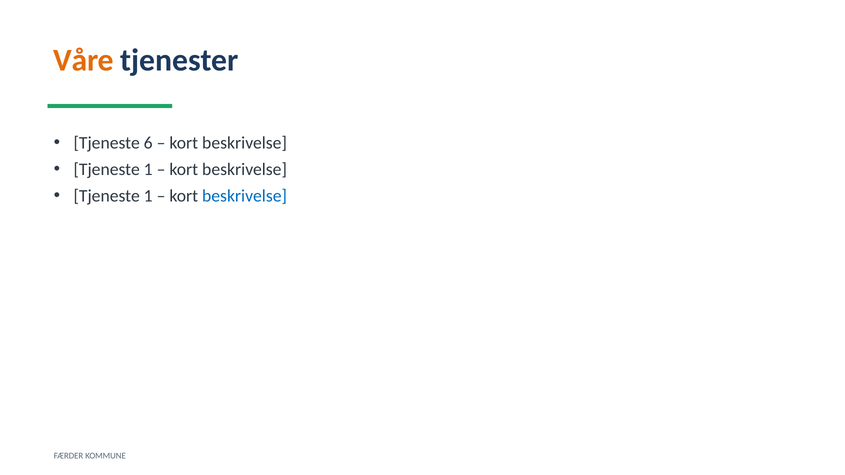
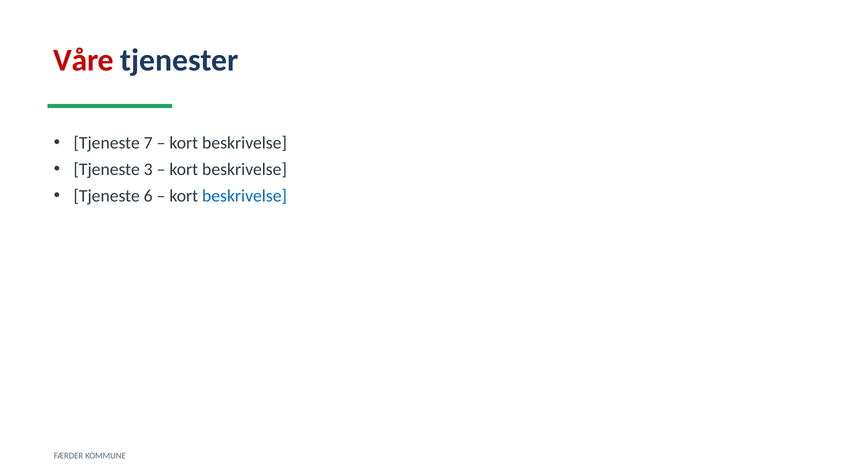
Våre colour: orange -> red
6: 6 -> 7
1 at (148, 170): 1 -> 3
1 at (148, 196): 1 -> 6
